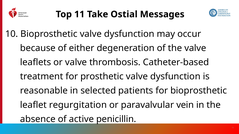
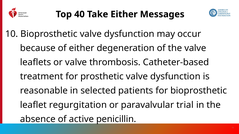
11: 11 -> 40
Take Ostial: Ostial -> Either
vein: vein -> trial
